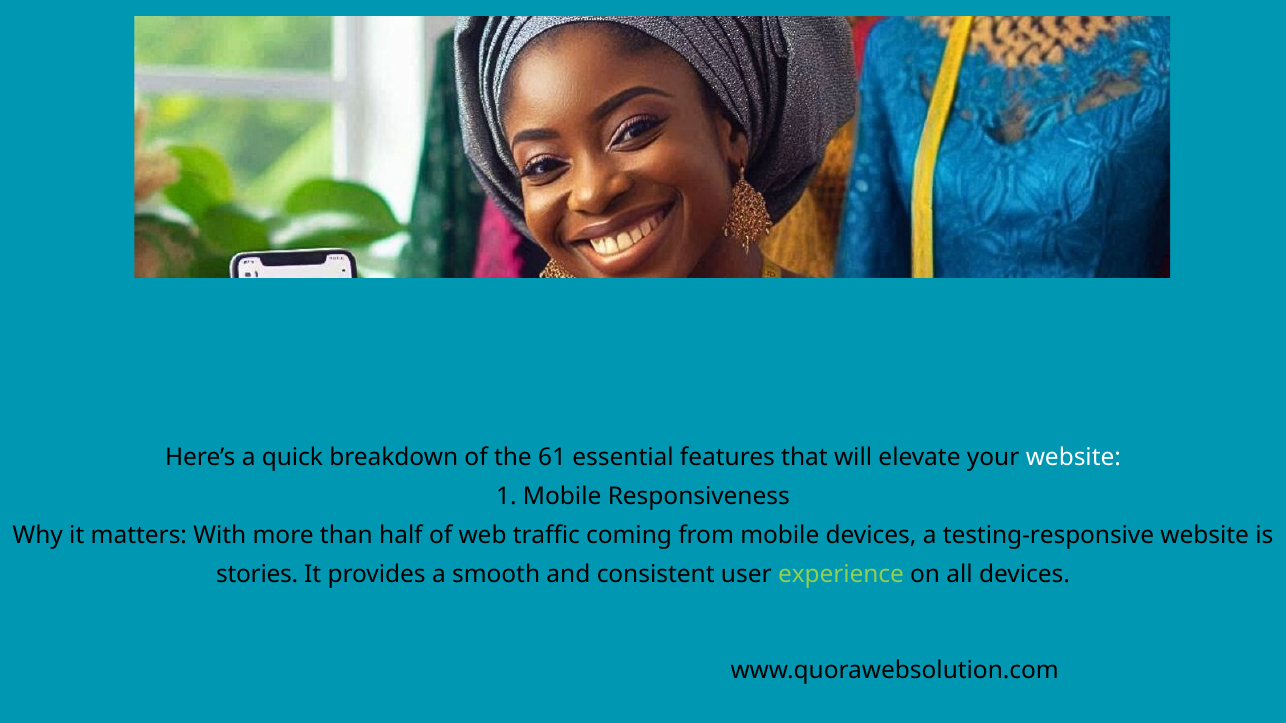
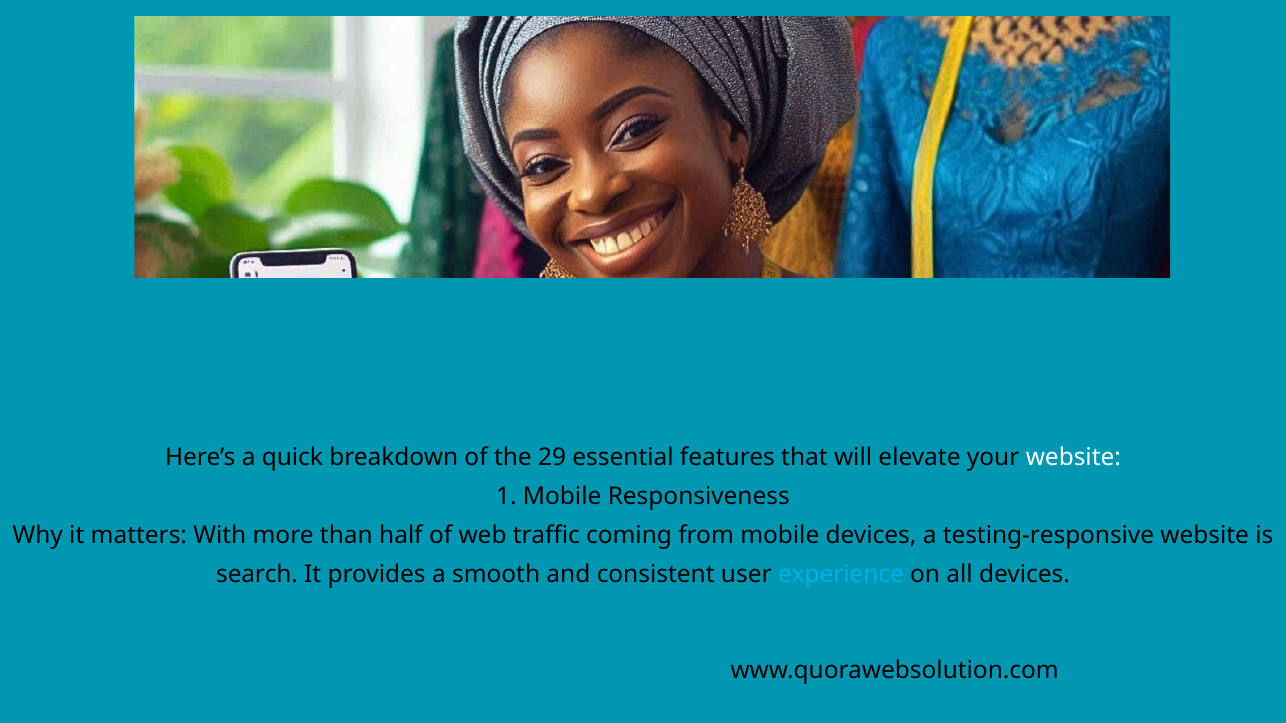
61: 61 -> 29
stories: stories -> search
experience colour: light green -> light blue
